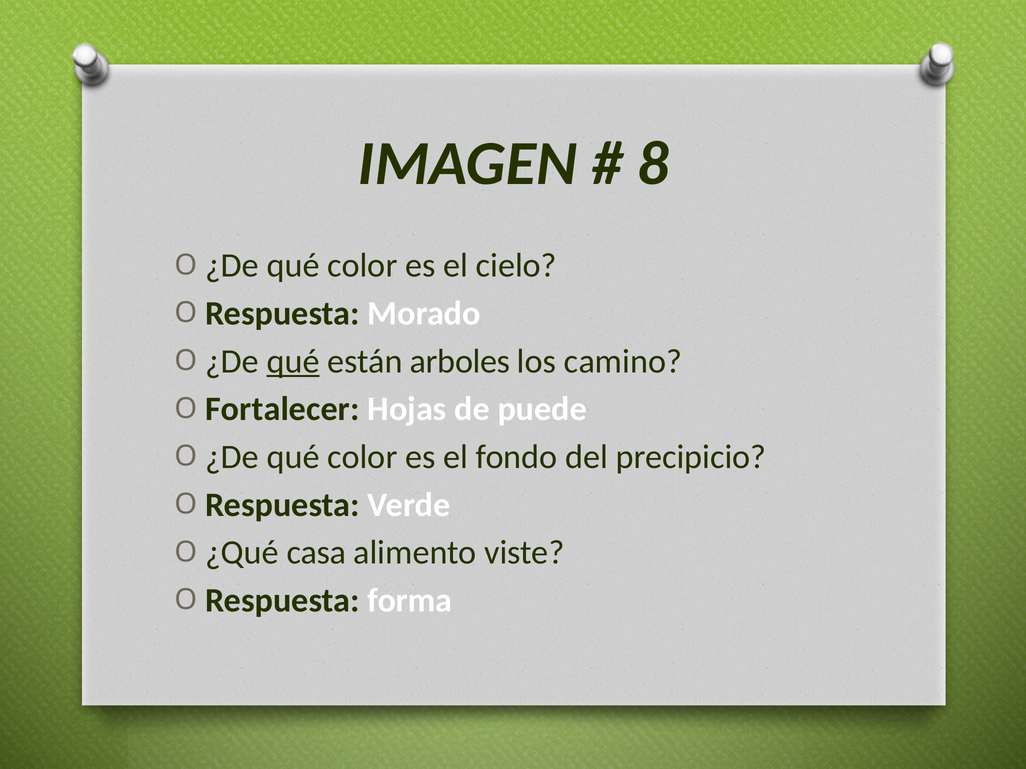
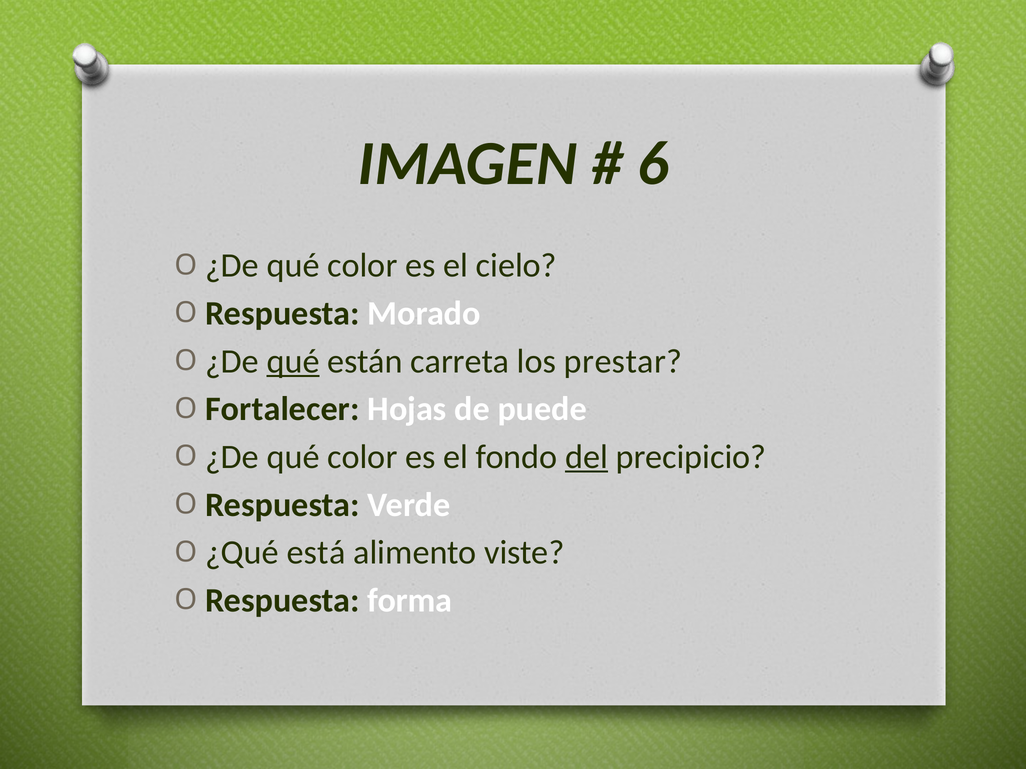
8: 8 -> 6
arboles: arboles -> carreta
camino: camino -> prestar
del underline: none -> present
casa: casa -> está
